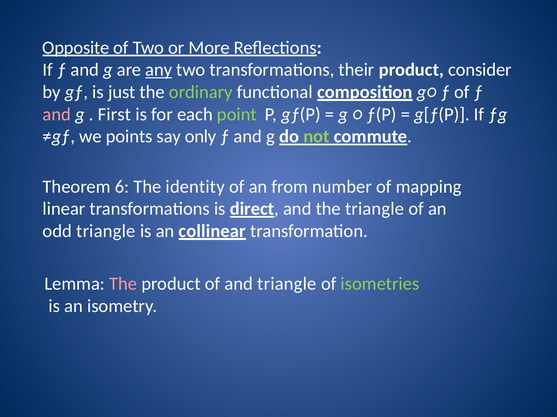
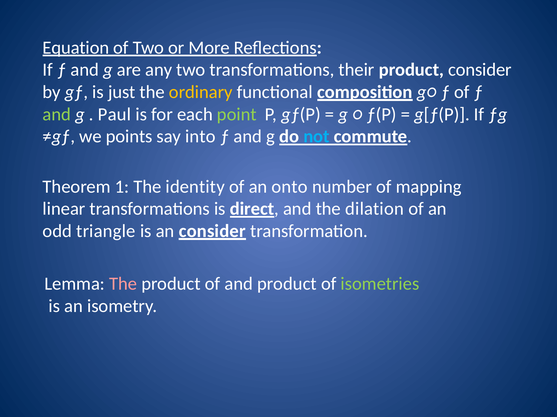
Opposite: Opposite -> Equation
any underline: present -> none
ordinary colour: light green -> yellow
and at (57, 115) colour: pink -> light green
First: First -> Paul
only: only -> into
not colour: light green -> light blue
6: 6 -> 1
from: from -> onto
the triangle: triangle -> dilation
an collinear: collinear -> consider
and triangle: triangle -> product
